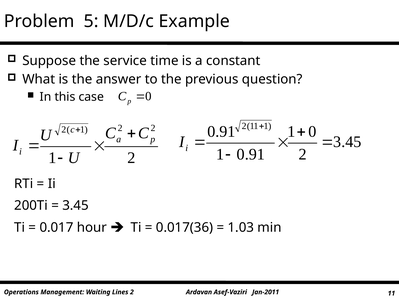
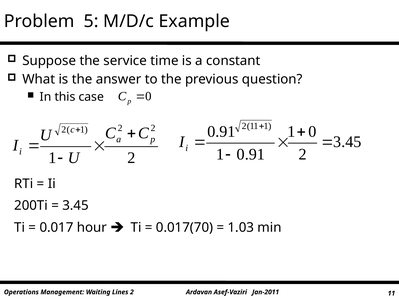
0.017(36: 0.017(36 -> 0.017(70
